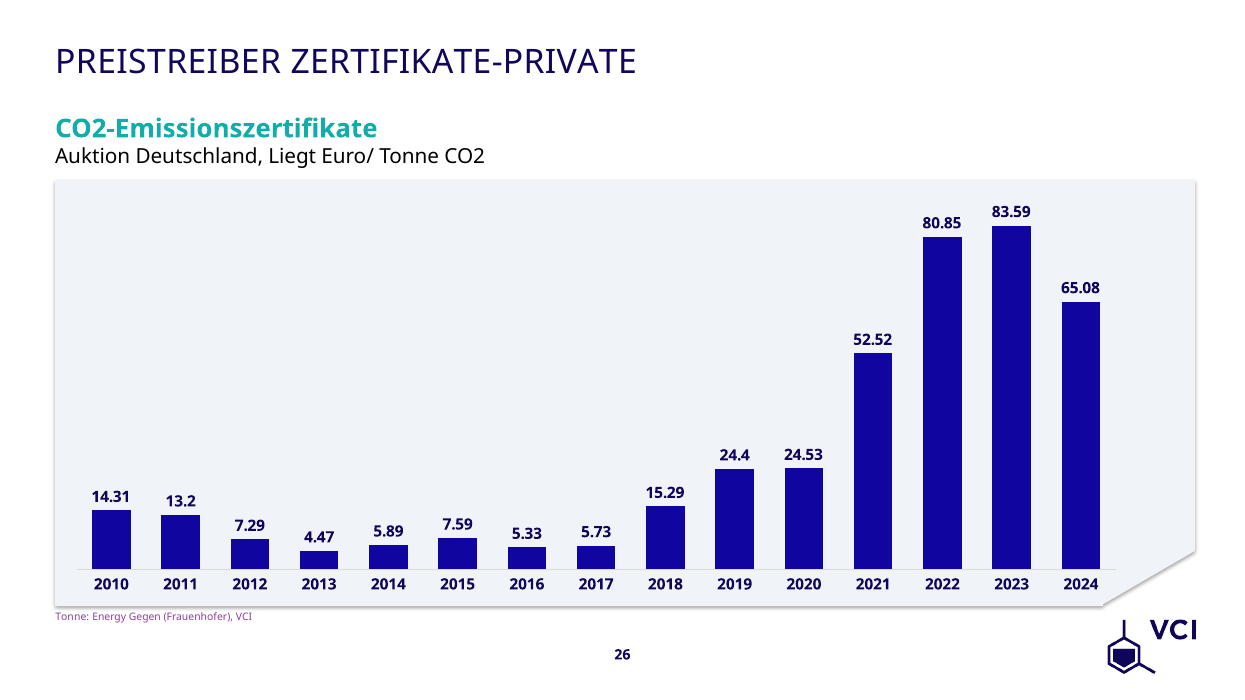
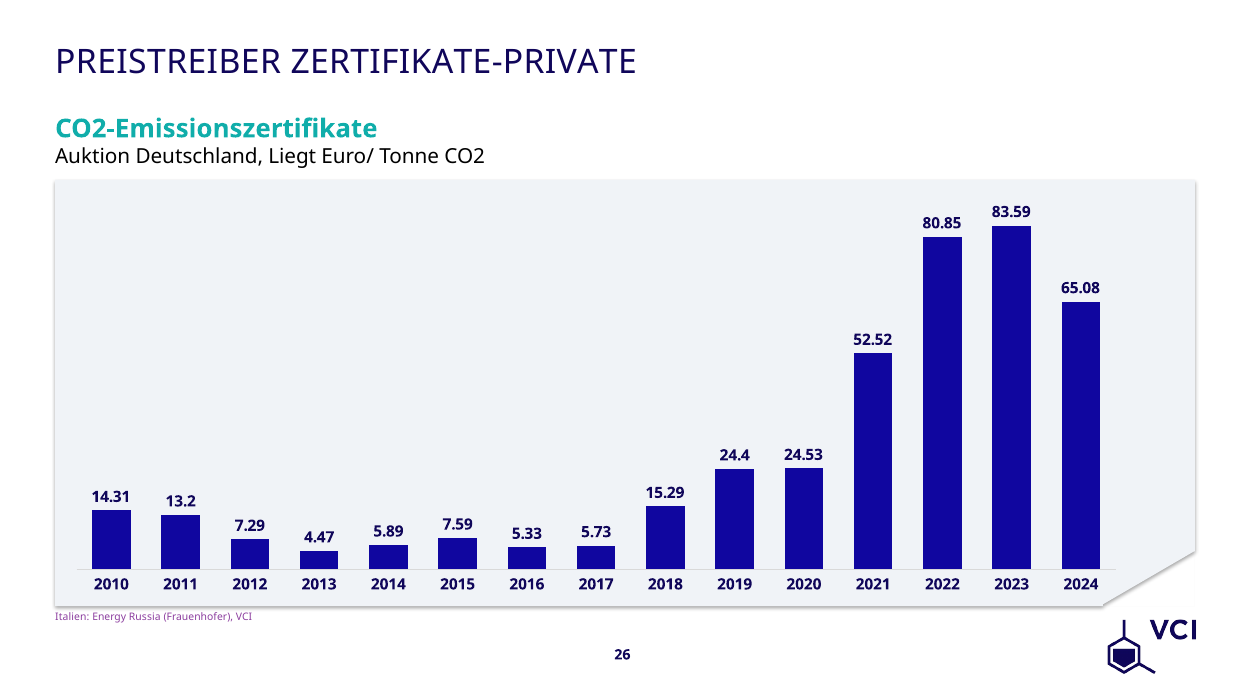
Tonne at (72, 617): Tonne -> Italien
Gegen: Gegen -> Russia
